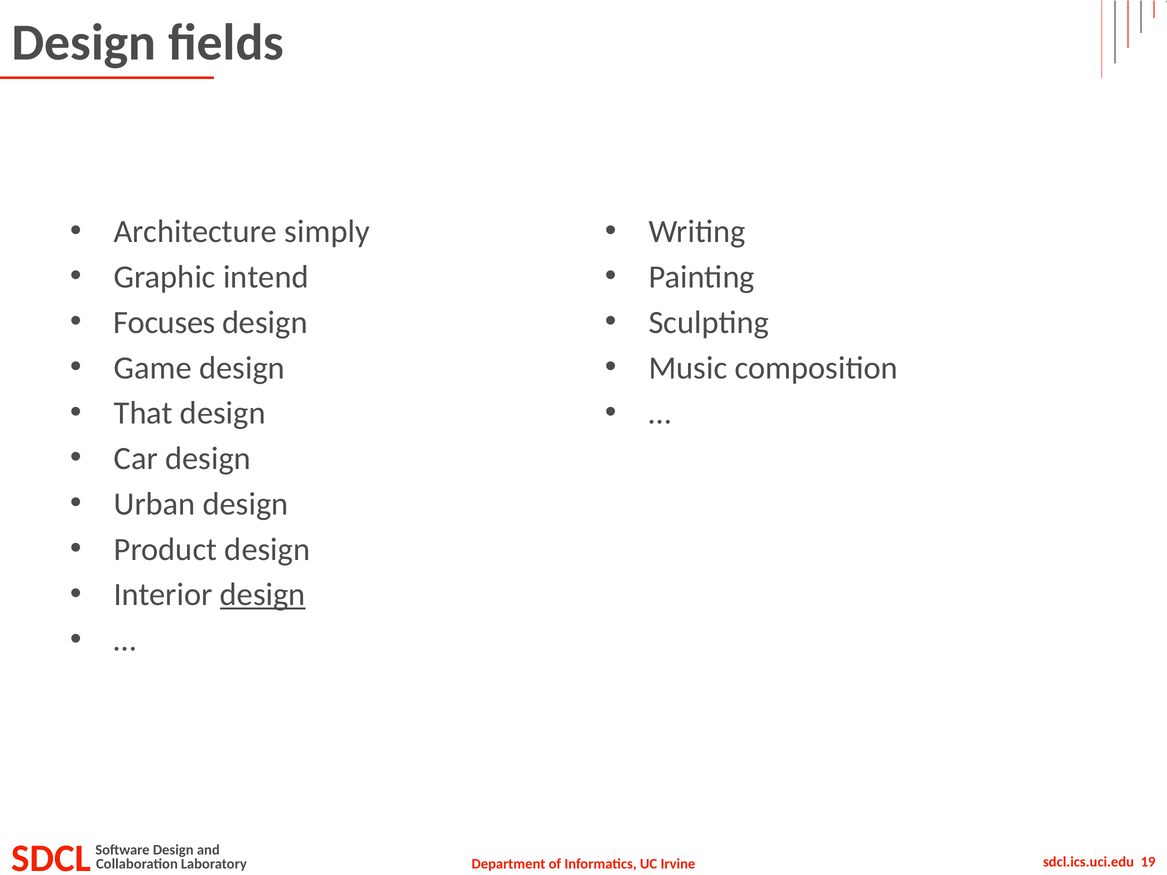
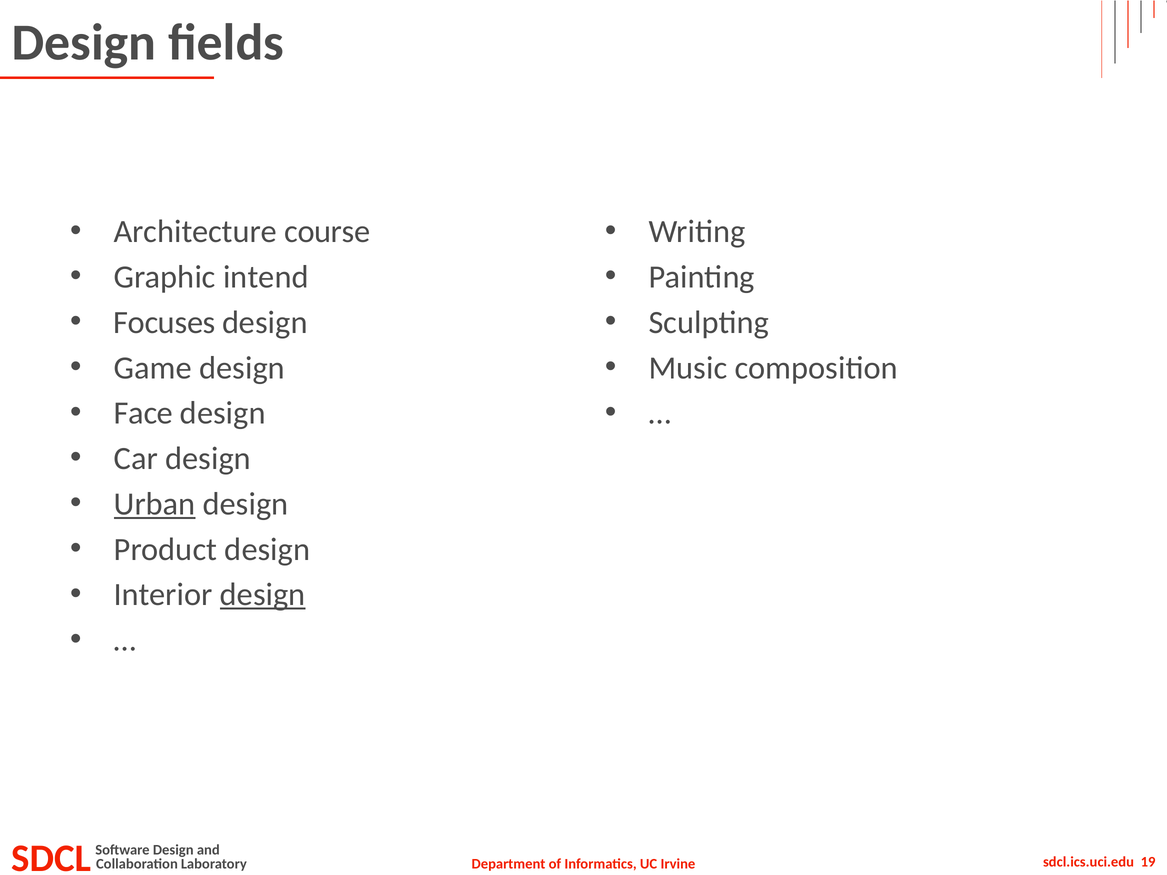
simply: simply -> course
That: That -> Face
Urban underline: none -> present
